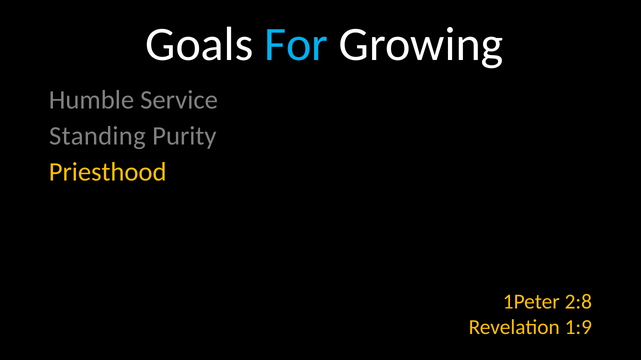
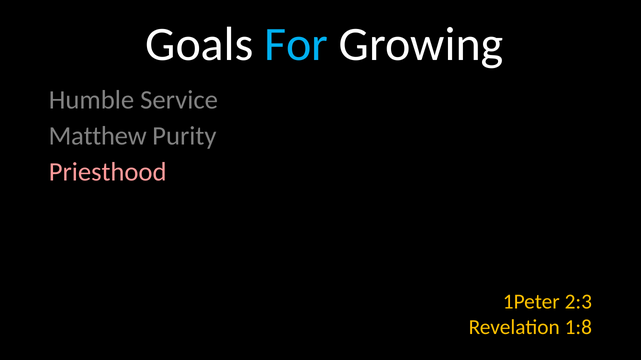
Standing: Standing -> Matthew
Priesthood colour: yellow -> pink
2:8: 2:8 -> 2:3
1:9: 1:9 -> 1:8
